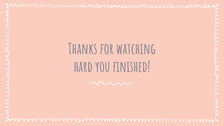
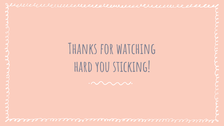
finished: finished -> sticking
